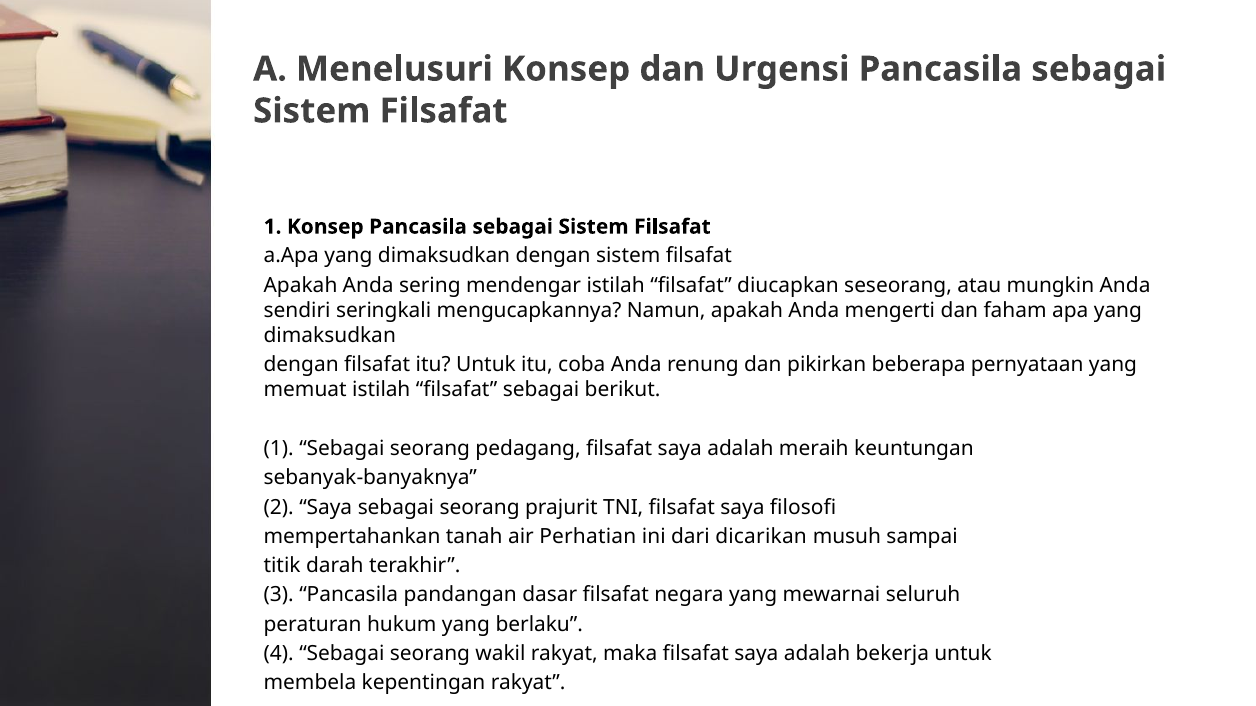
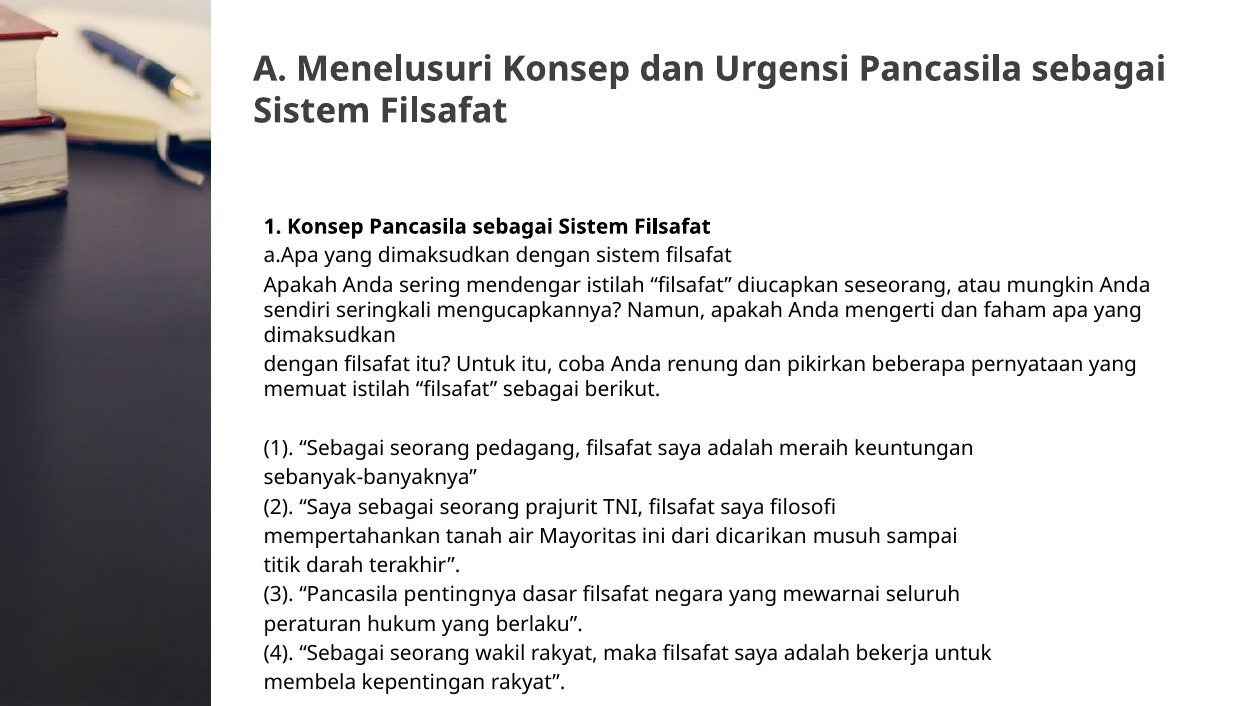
Perhatian: Perhatian -> Mayoritas
pandangan: pandangan -> pentingnya
